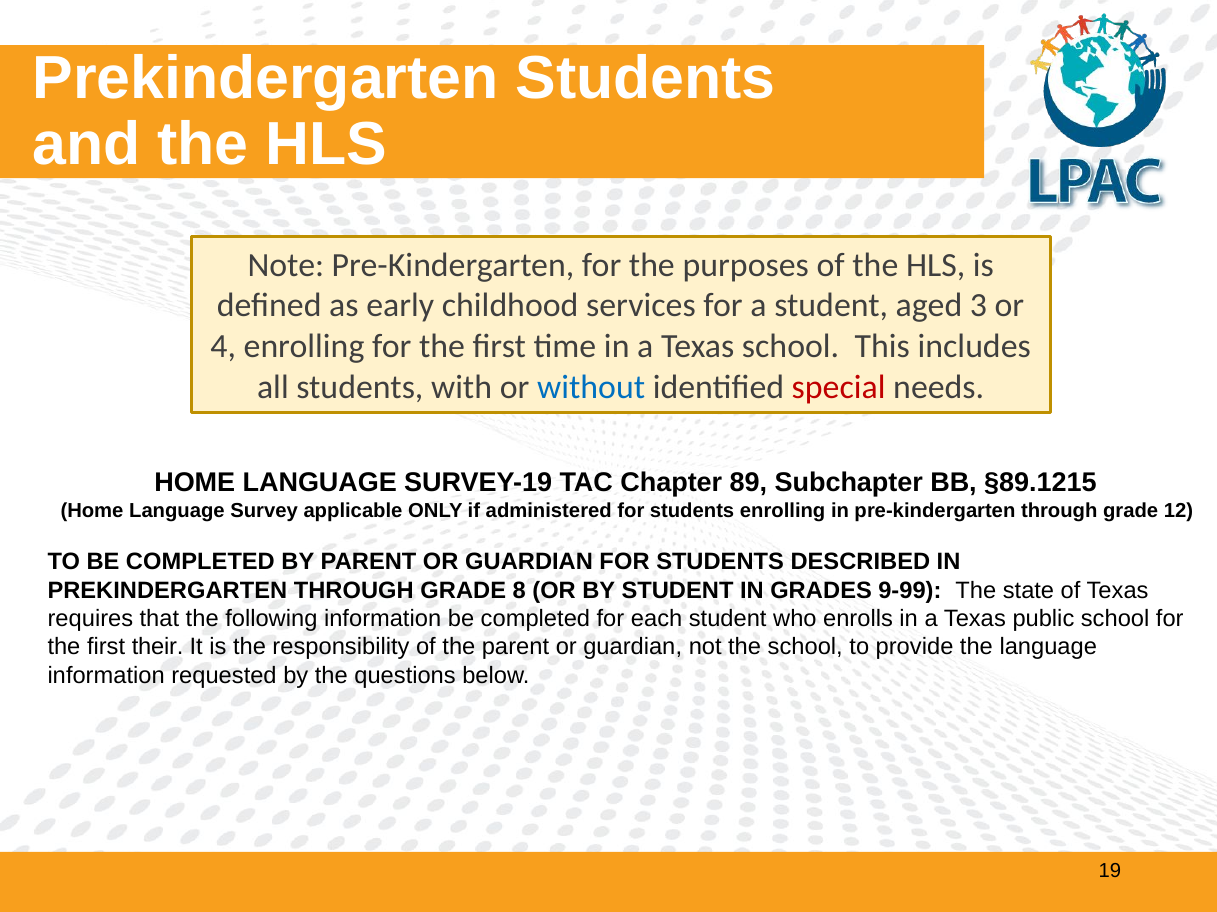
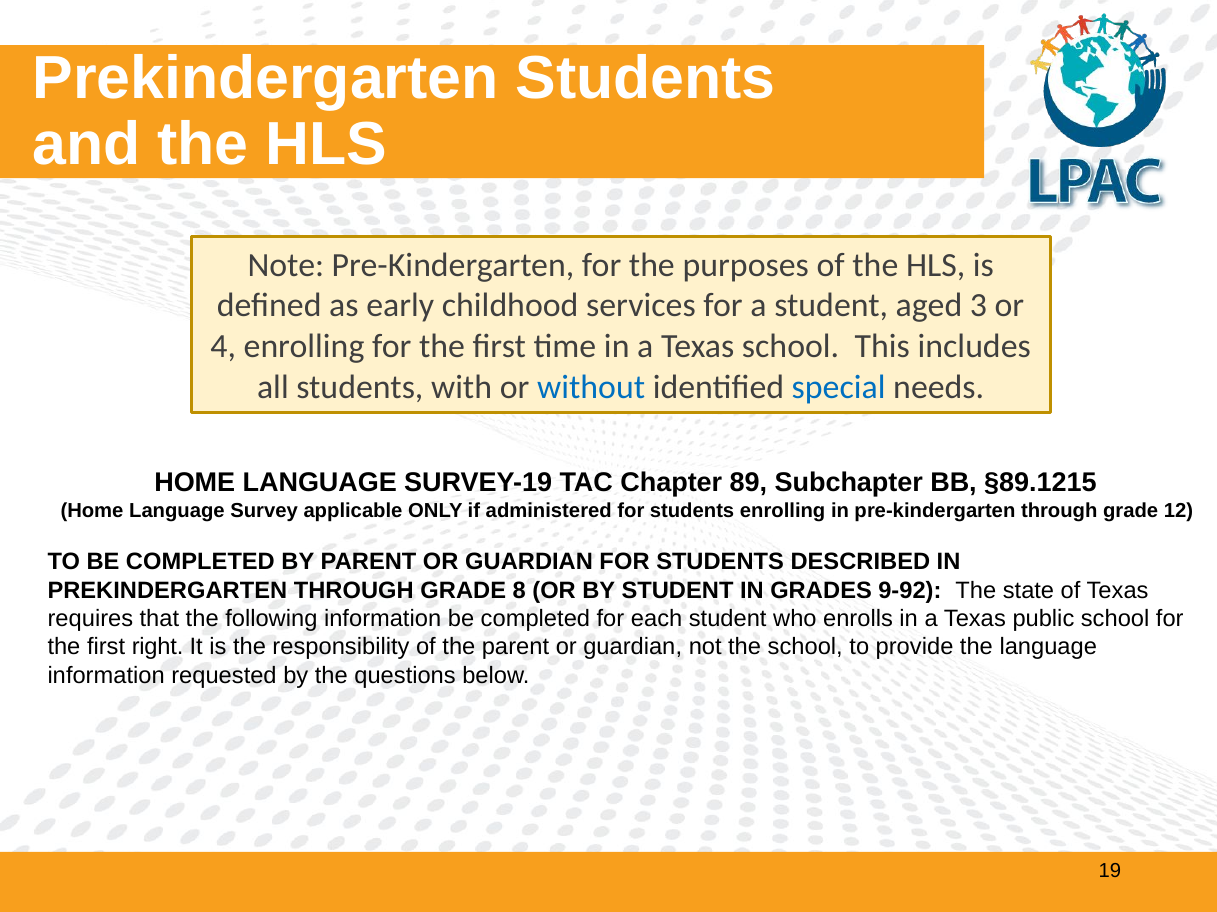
special colour: red -> blue
9-99: 9-99 -> 9-92
their: their -> right
